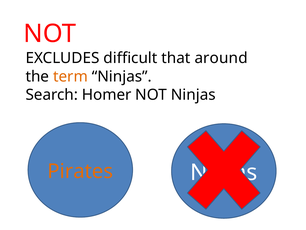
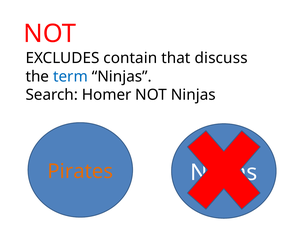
difficult: difficult -> contain
around: around -> discuss
term colour: orange -> blue
